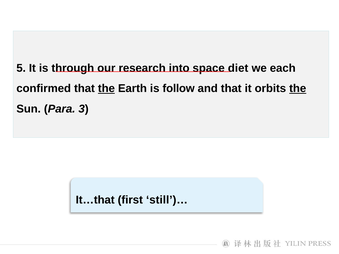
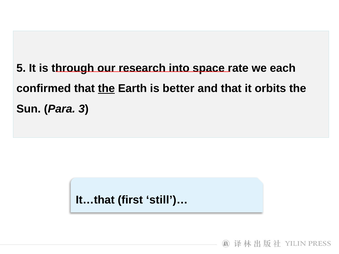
diet: diet -> rate
follow: follow -> better
the at (298, 89) underline: present -> none
